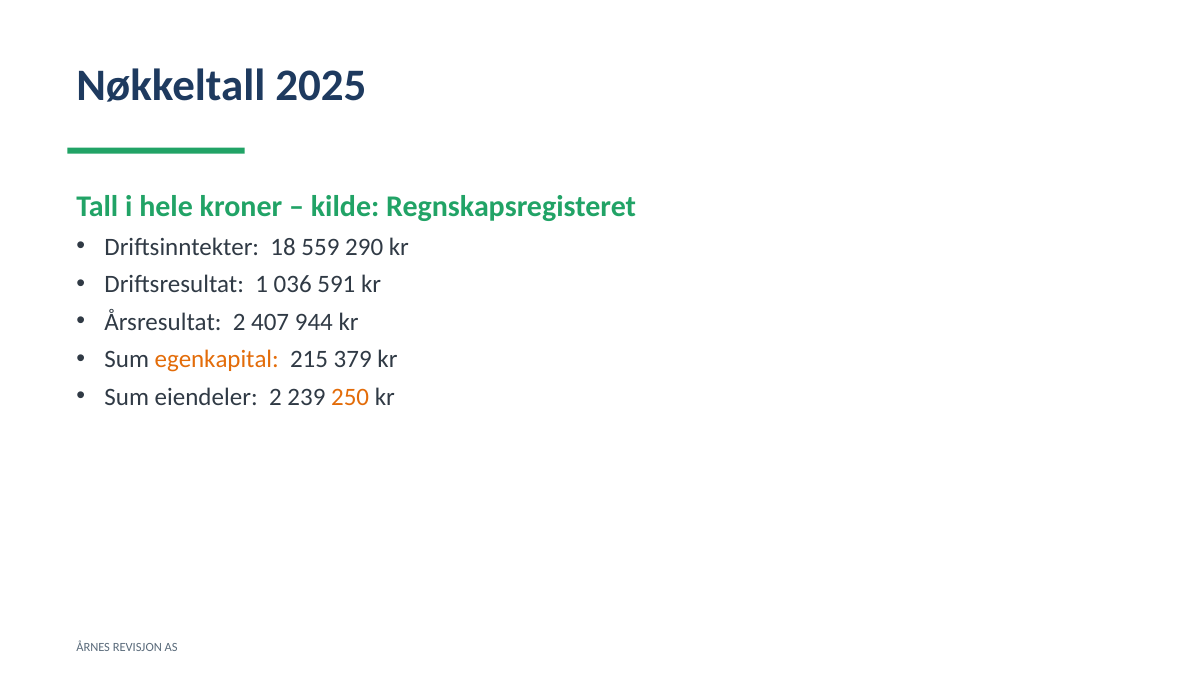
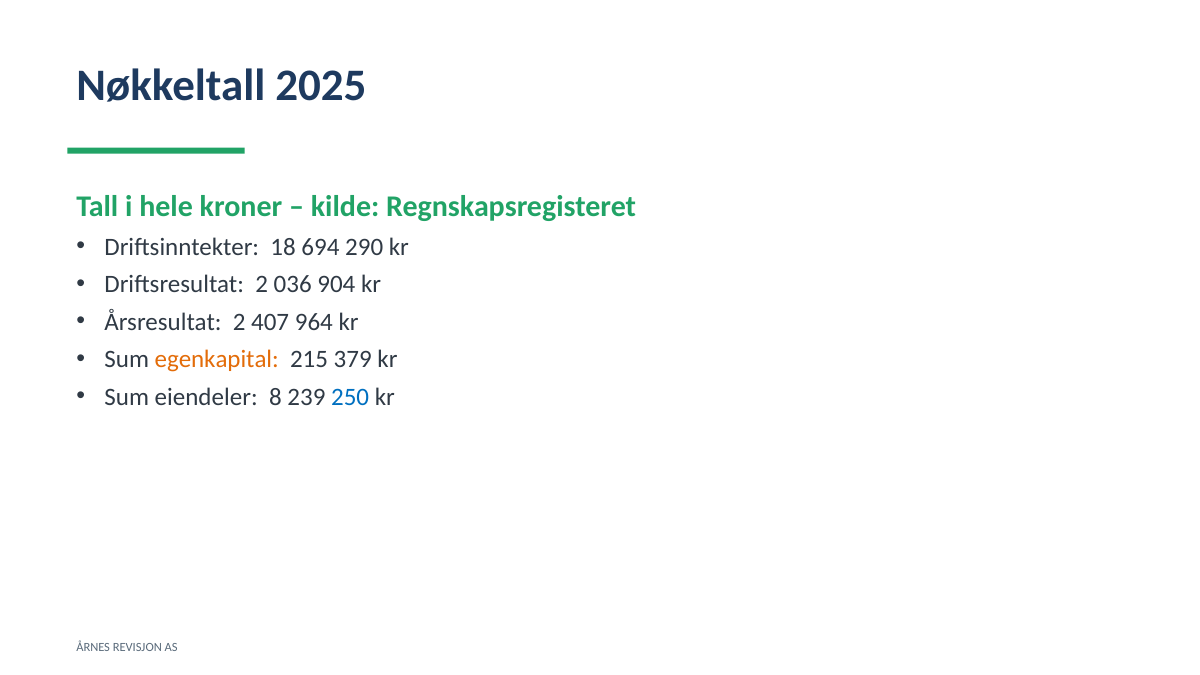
559: 559 -> 694
Driftsresultat 1: 1 -> 2
591: 591 -> 904
944: 944 -> 964
eiendeler 2: 2 -> 8
250 colour: orange -> blue
